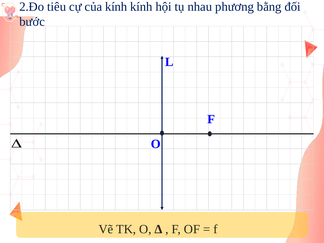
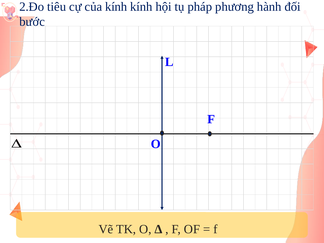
nhau: nhau -> pháp
bằng: bằng -> hành
